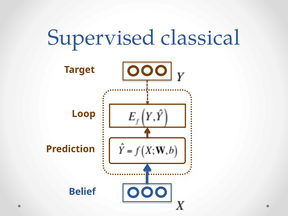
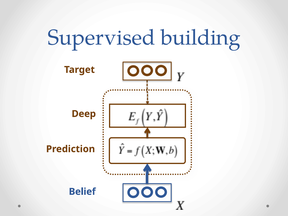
classical: classical -> building
Loop: Loop -> Deep
